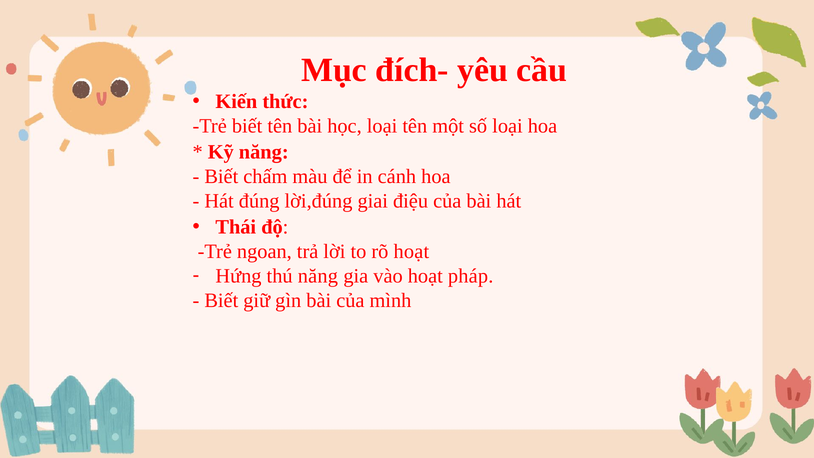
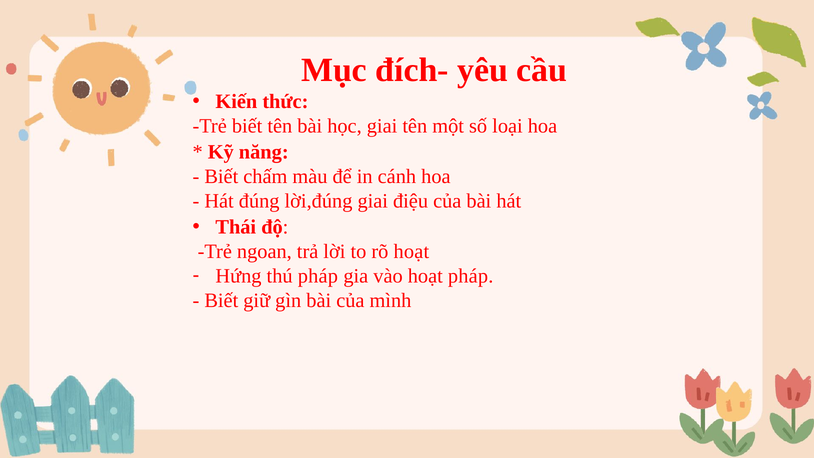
học loại: loại -> giai
thú năng: năng -> pháp
